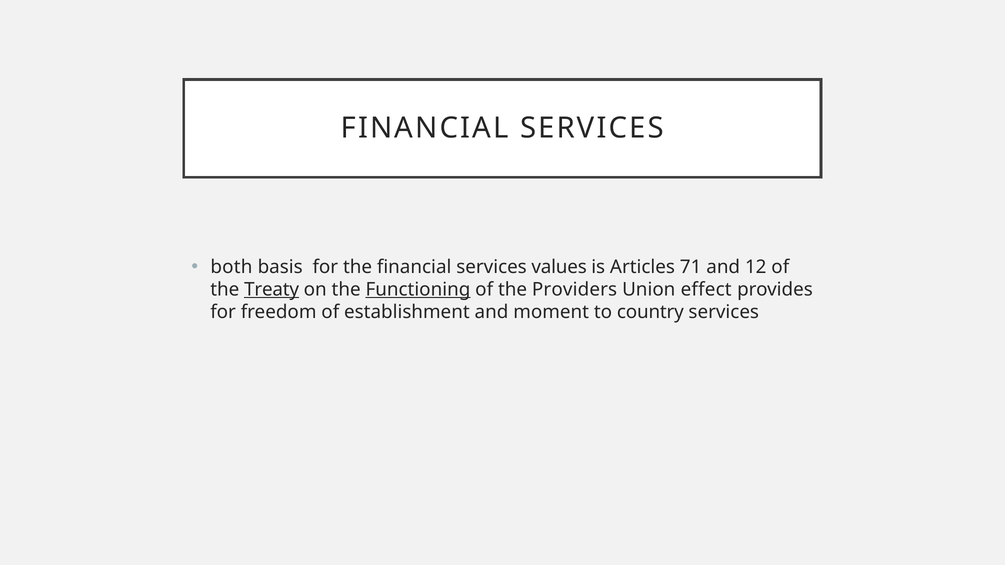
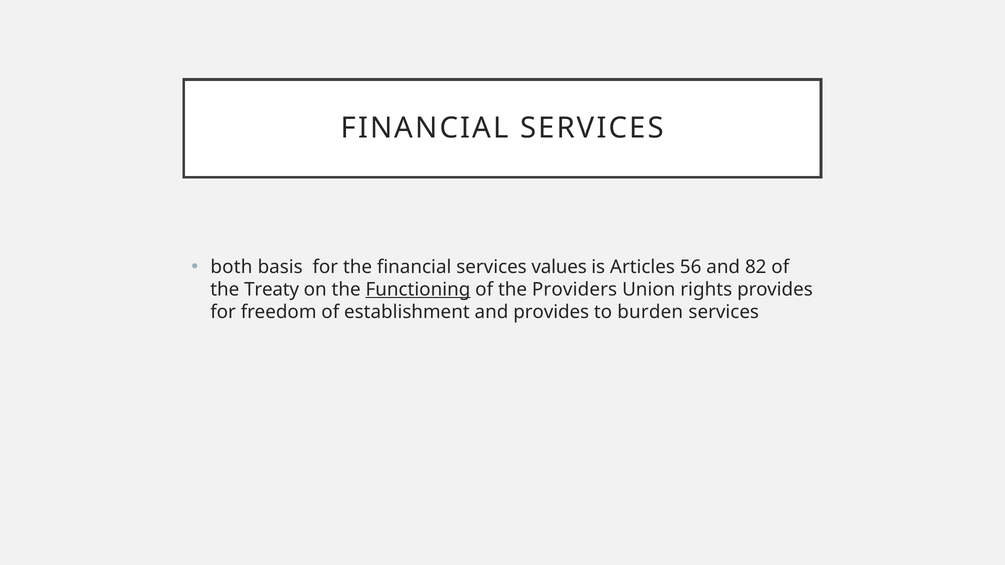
71: 71 -> 56
12: 12 -> 82
Treaty underline: present -> none
effect: effect -> rights
and moment: moment -> provides
country: country -> burden
